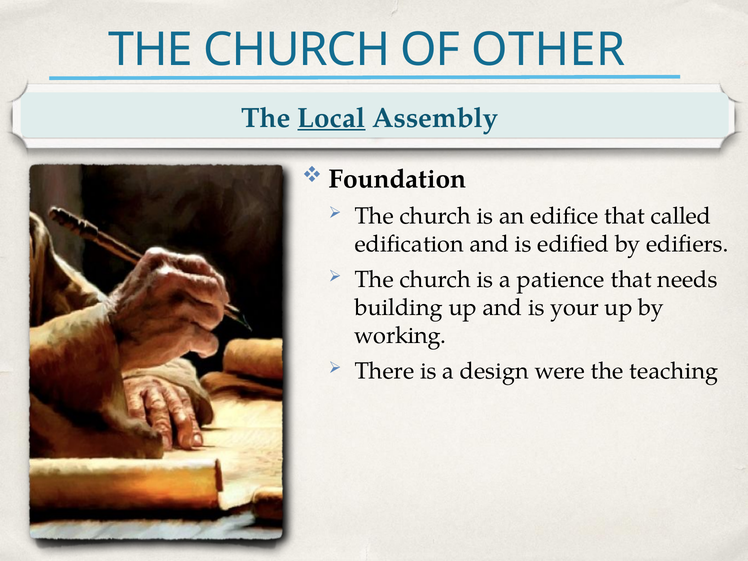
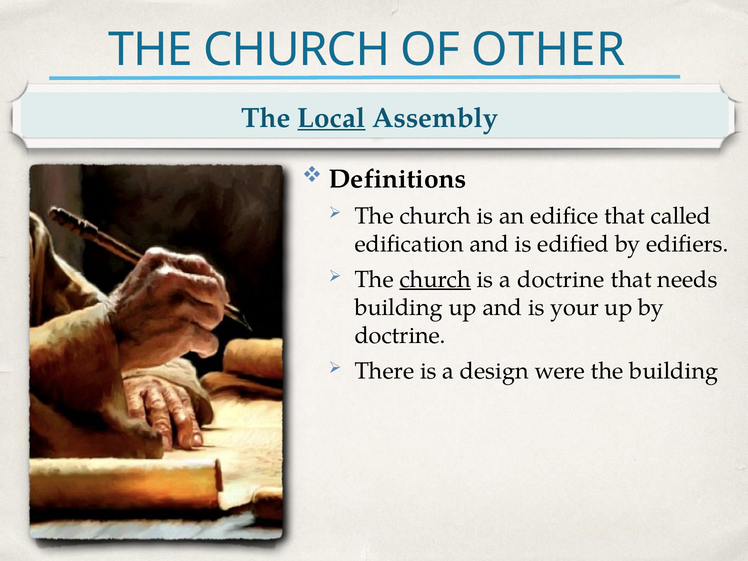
Foundation: Foundation -> Definitions
church at (435, 279) underline: none -> present
a patience: patience -> doctrine
working at (400, 335): working -> doctrine
the teaching: teaching -> building
